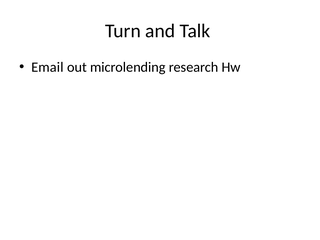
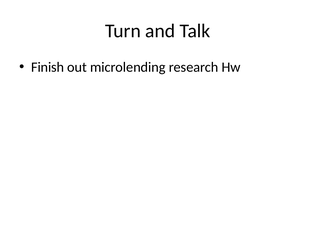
Email: Email -> Finish
